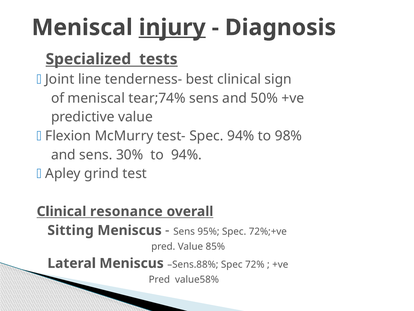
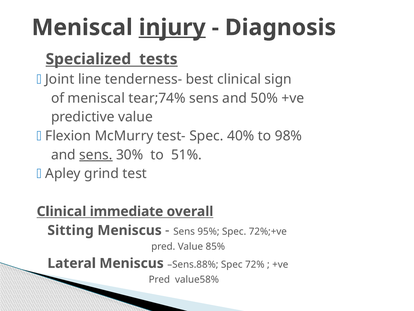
Spec 94%: 94% -> 40%
sens at (96, 155) underline: none -> present
to 94%: 94% -> 51%
resonance: resonance -> immediate
